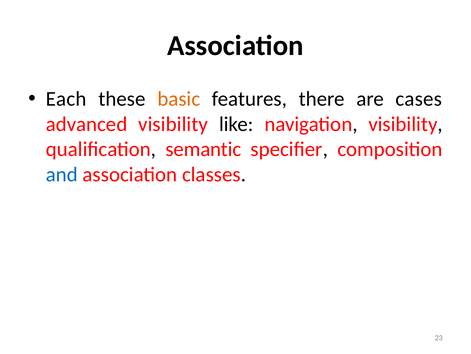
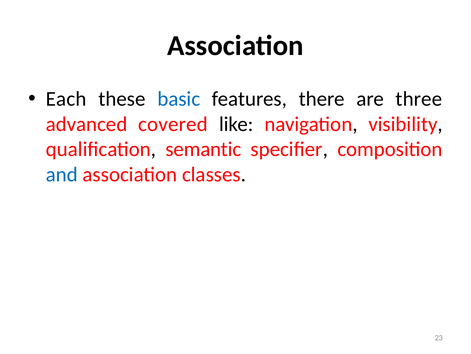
basic colour: orange -> blue
cases: cases -> three
advanced visibility: visibility -> covered
